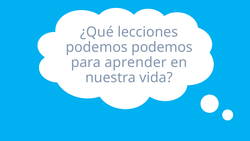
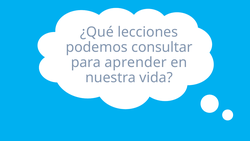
podemos podemos: podemos -> consultar
